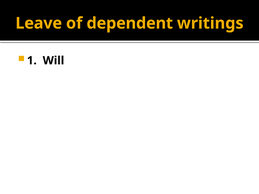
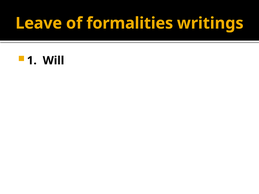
dependent: dependent -> formalities
